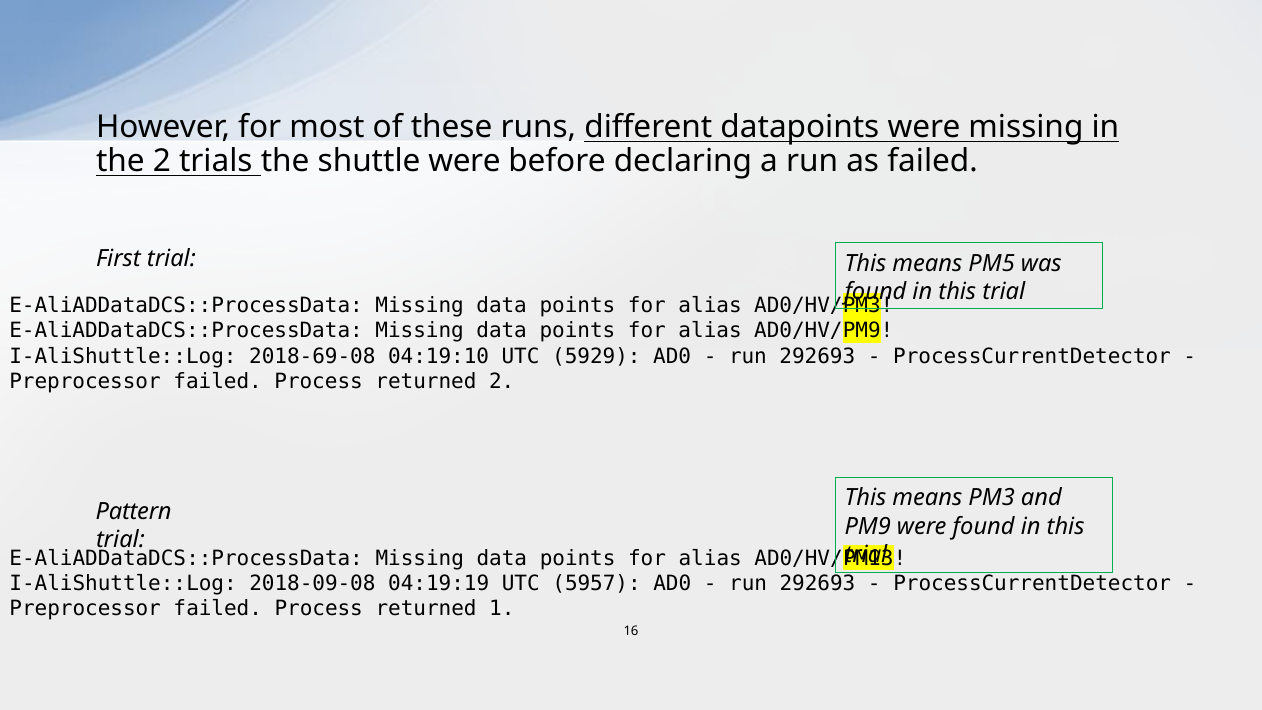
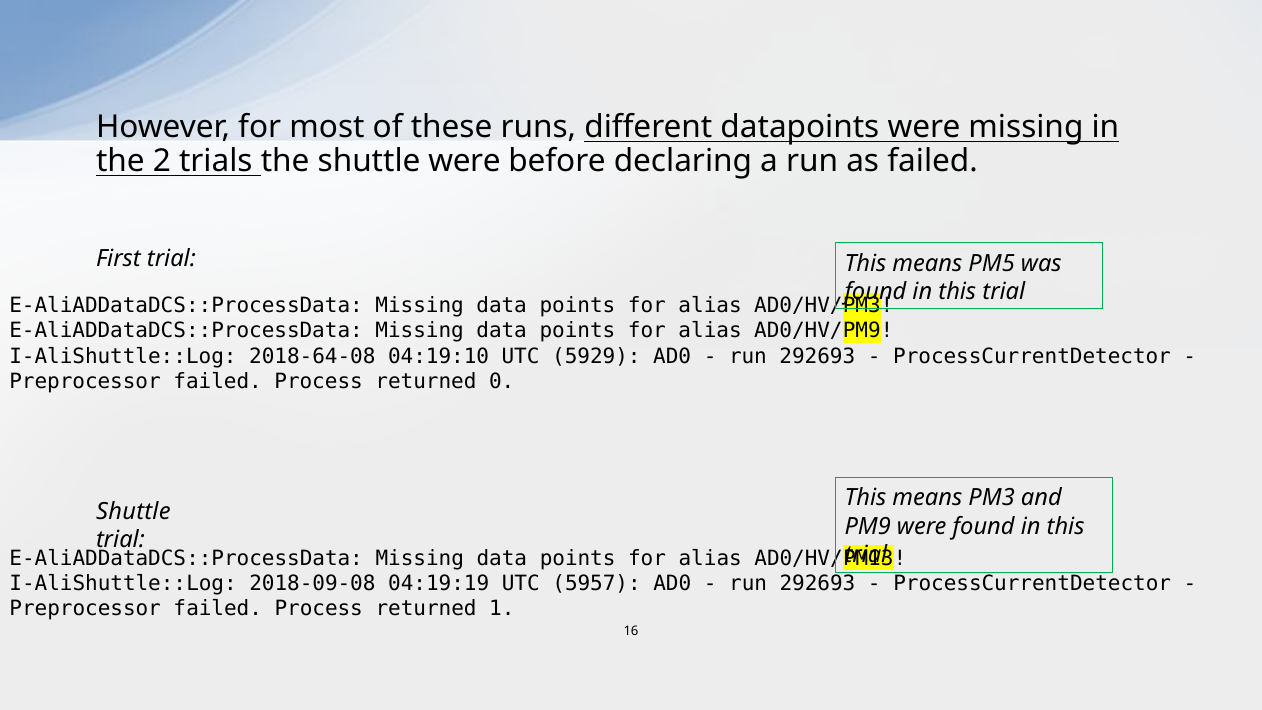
2018-69-08: 2018-69-08 -> 2018-64-08
returned 2: 2 -> 0
Pattern at (134, 511): Pattern -> Shuttle
